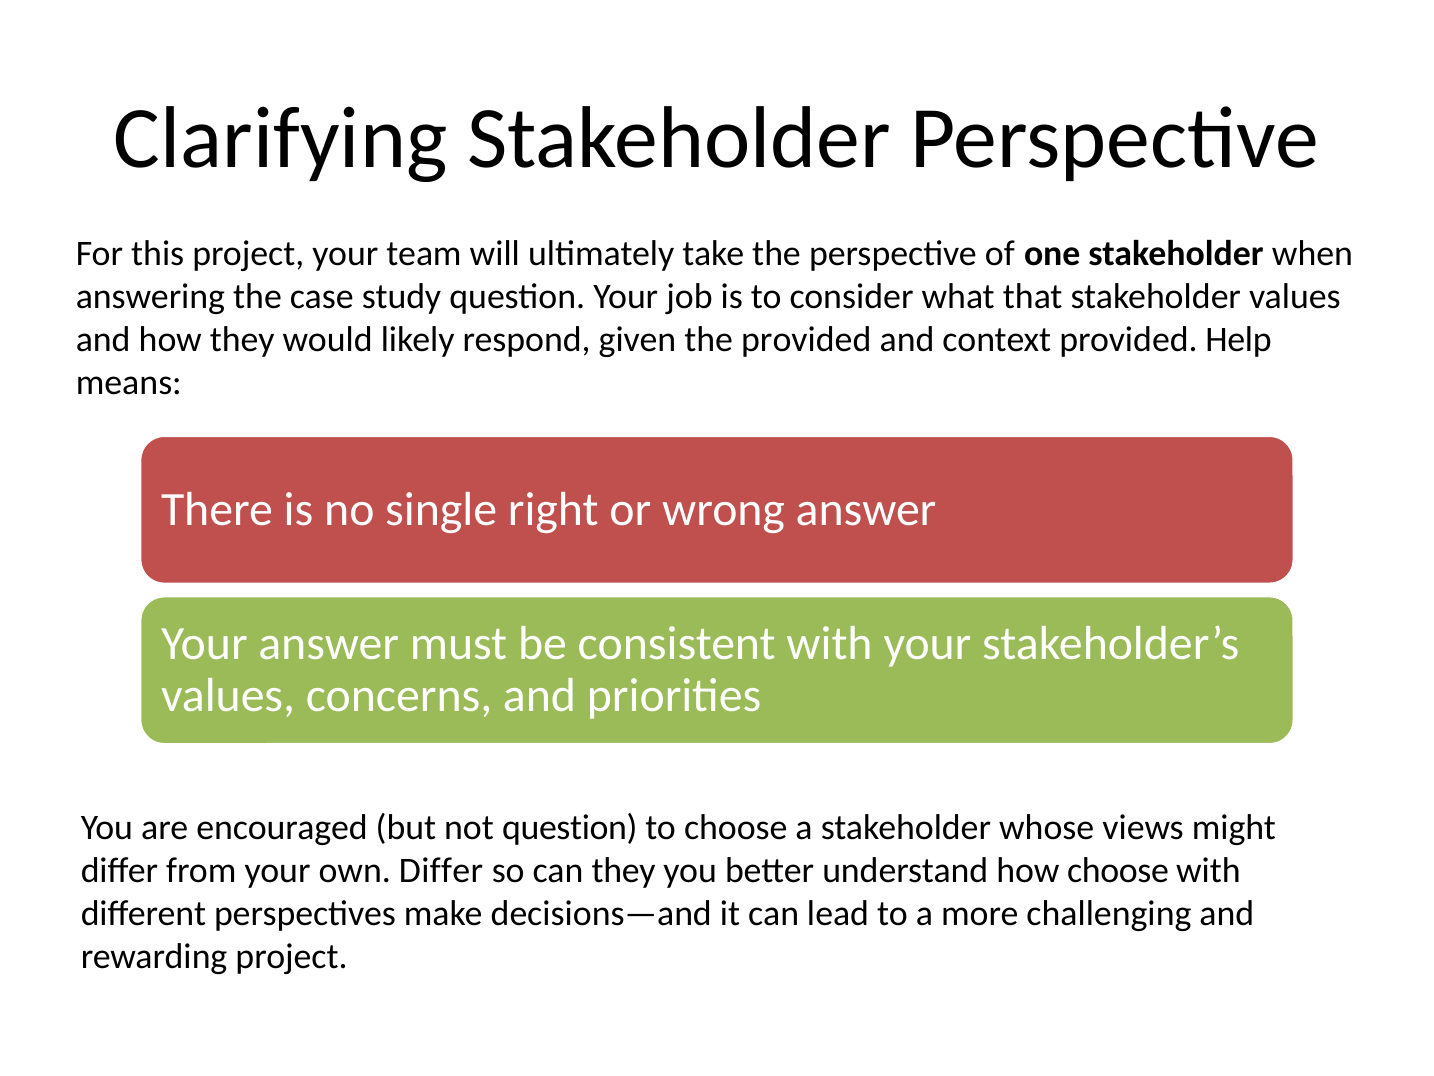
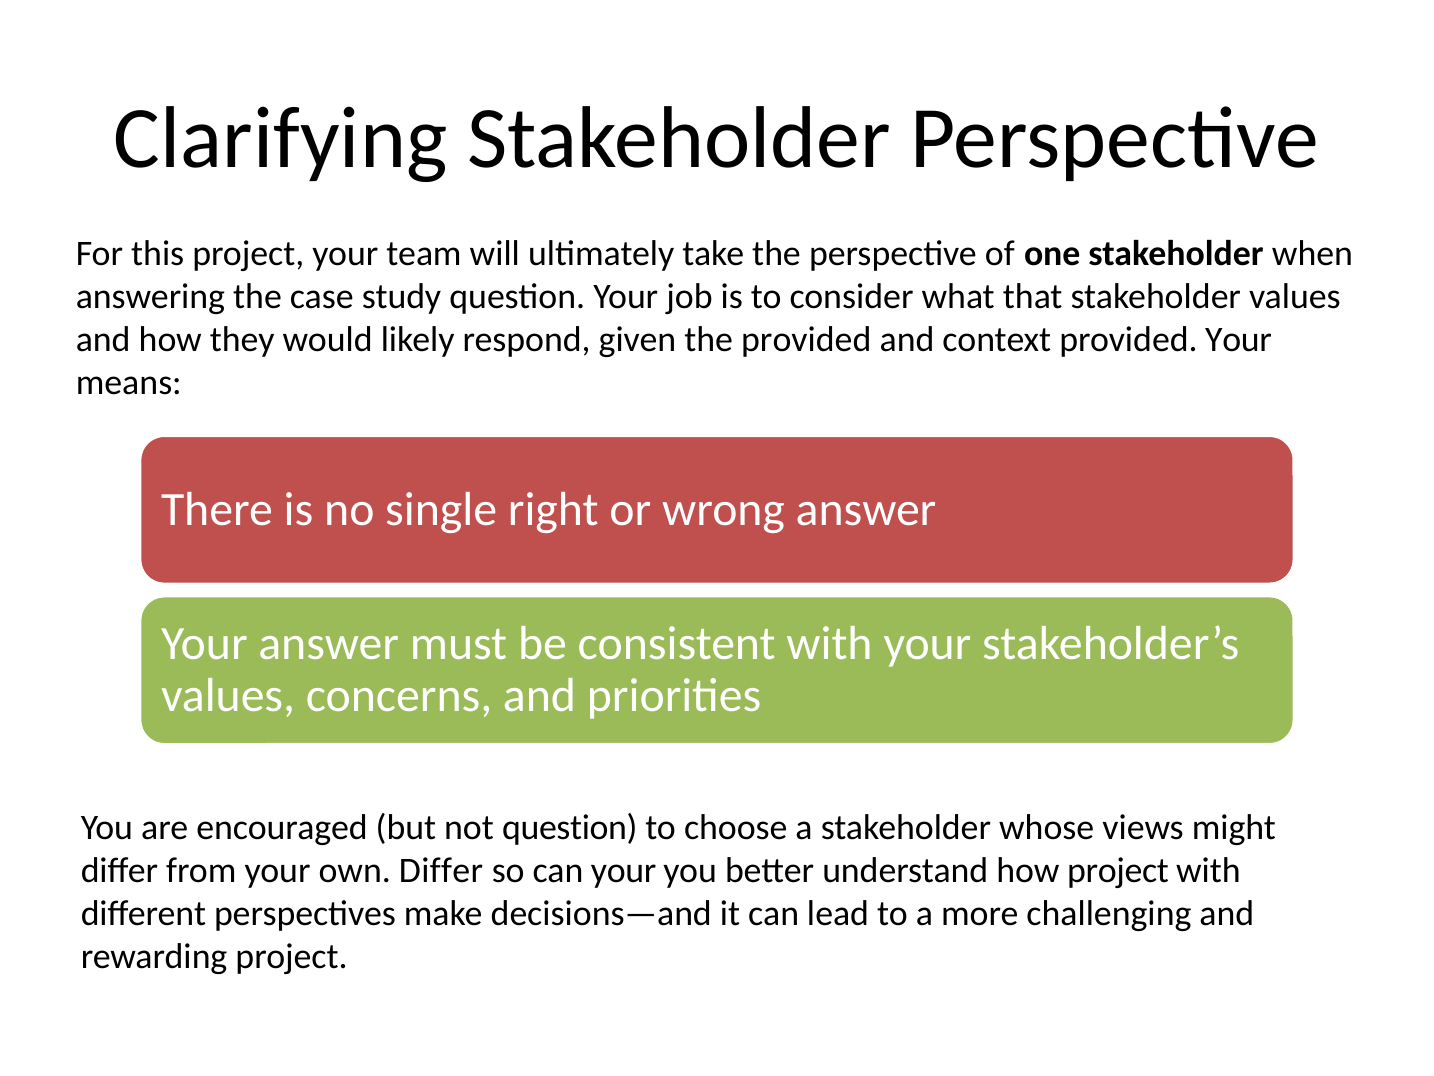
provided Help: Help -> Your
can they: they -> your
how choose: choose -> project
